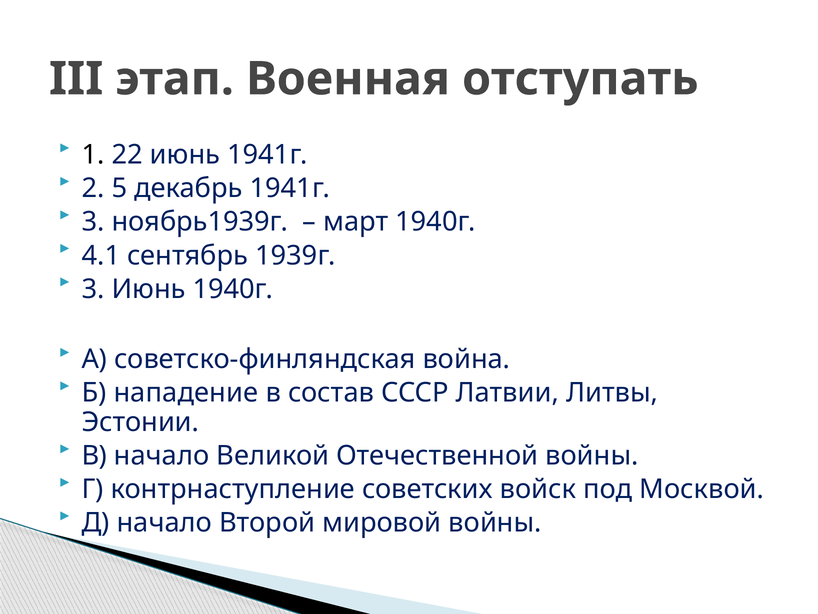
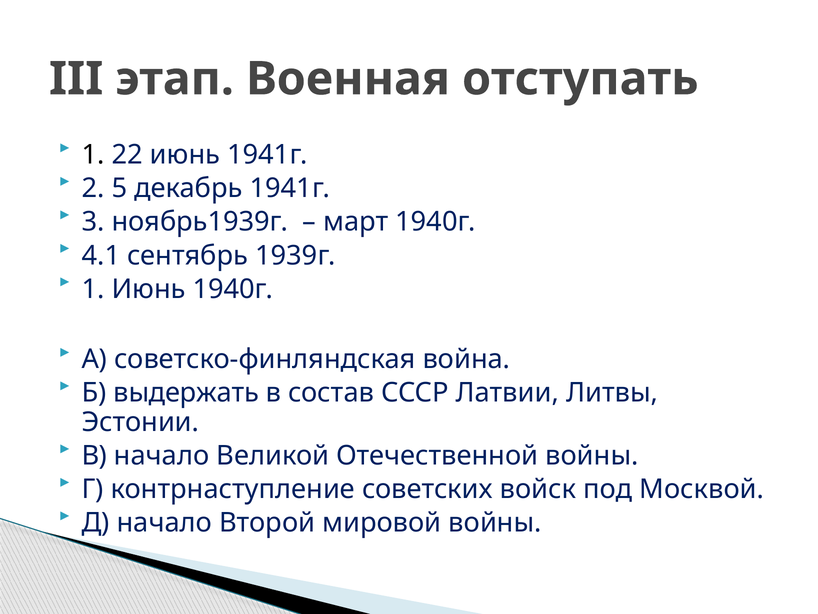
3 at (93, 289): 3 -> 1
нападение: нападение -> выдержать
